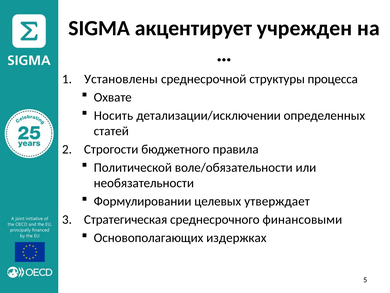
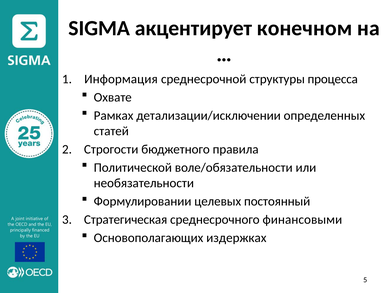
учрежден: учрежден -> конечном
Установлены: Установлены -> Информация
Носить: Носить -> Рамках
утверждает: утверждает -> постоянный
